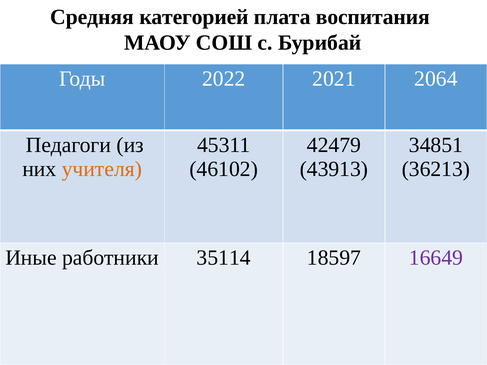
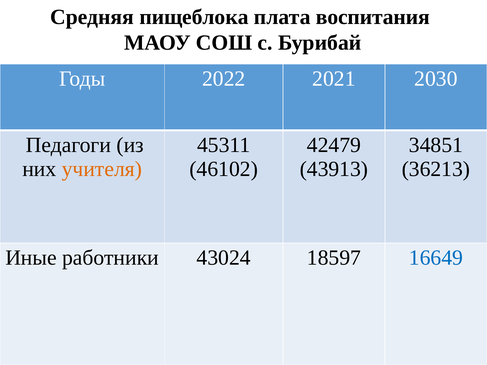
категорией: категорией -> пищеблока
2064: 2064 -> 2030
35114: 35114 -> 43024
16649 colour: purple -> blue
